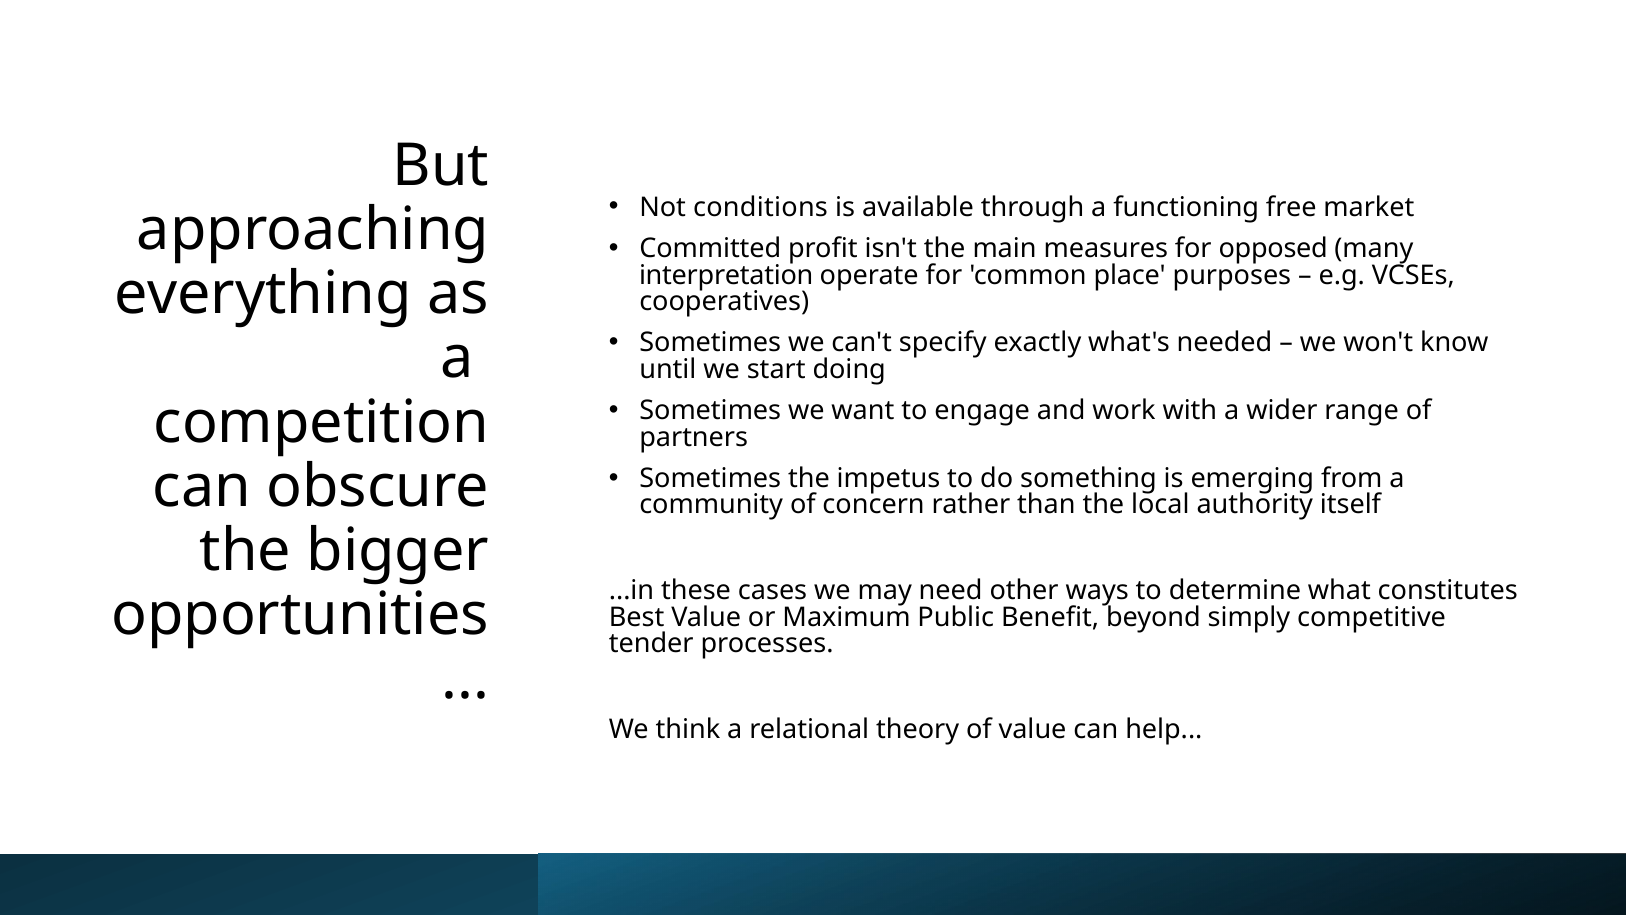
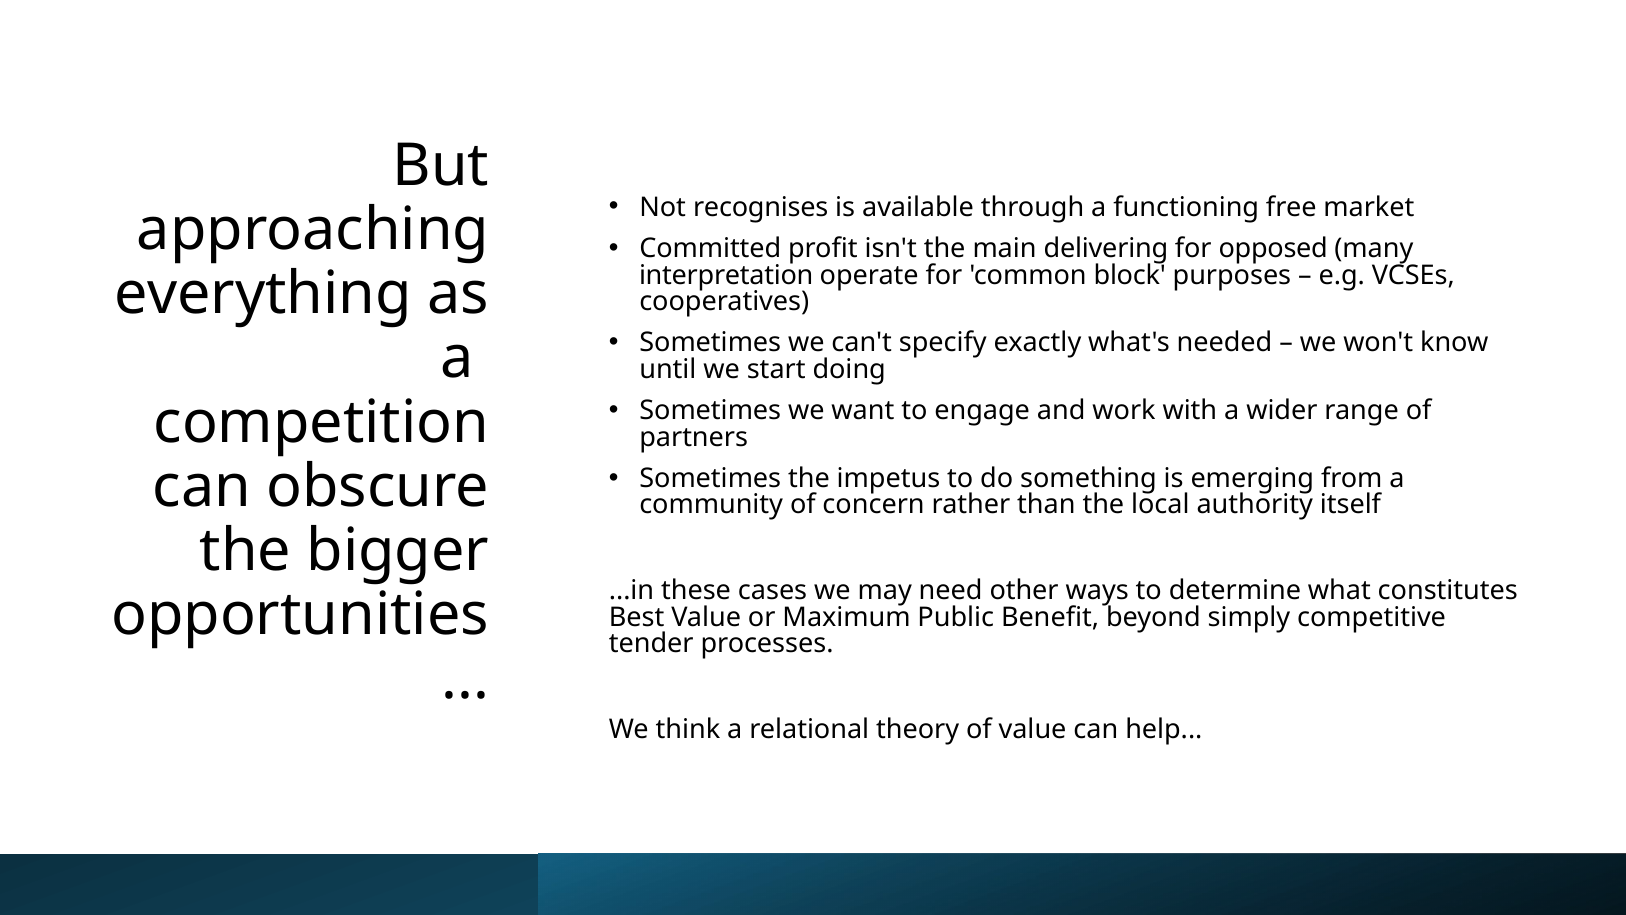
conditions: conditions -> recognises
measures: measures -> delivering
place: place -> block
